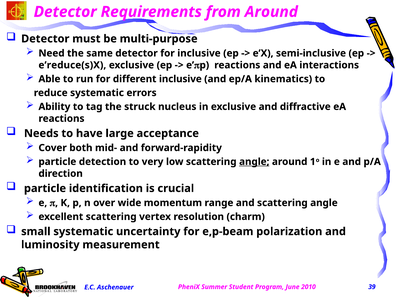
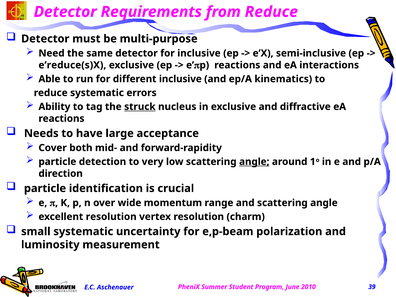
from Around: Around -> Reduce
struck underline: none -> present
excellent scattering: scattering -> resolution
